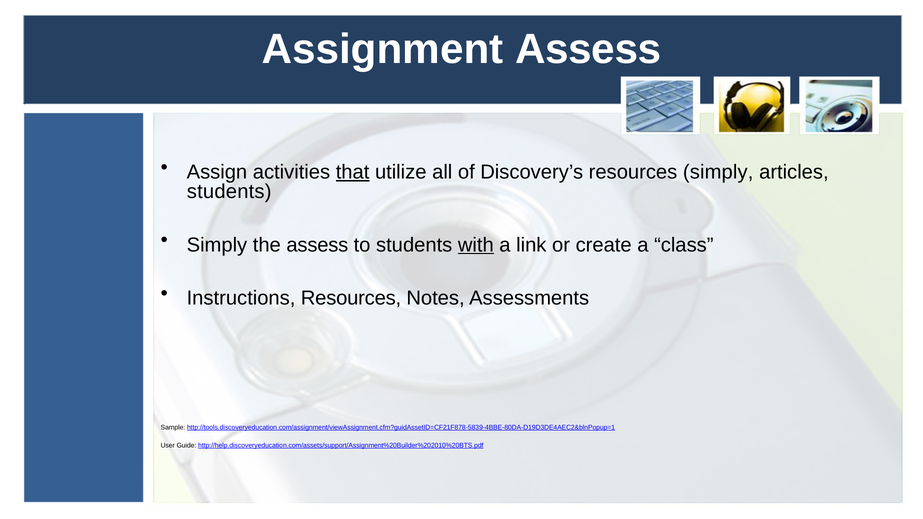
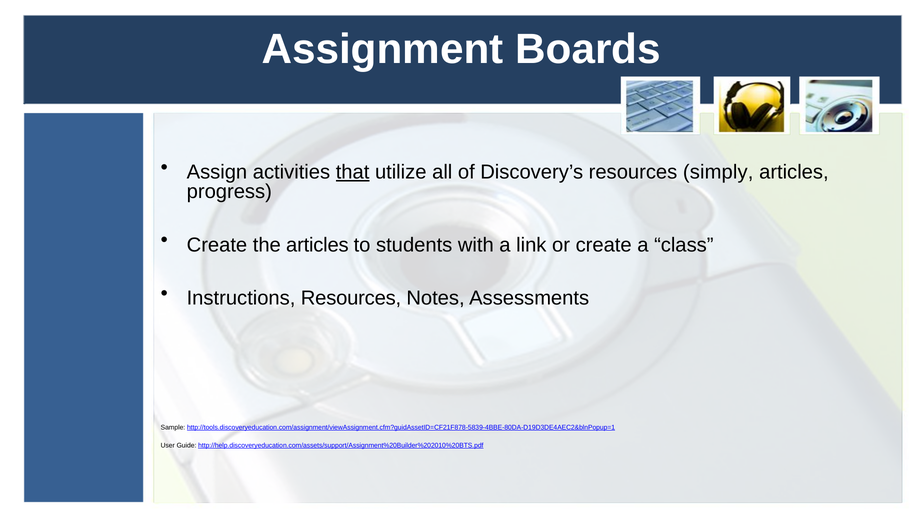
Assignment Assess: Assess -> Boards
students at (229, 192): students -> progress
Simply at (217, 245): Simply -> Create
the assess: assess -> articles
with underline: present -> none
